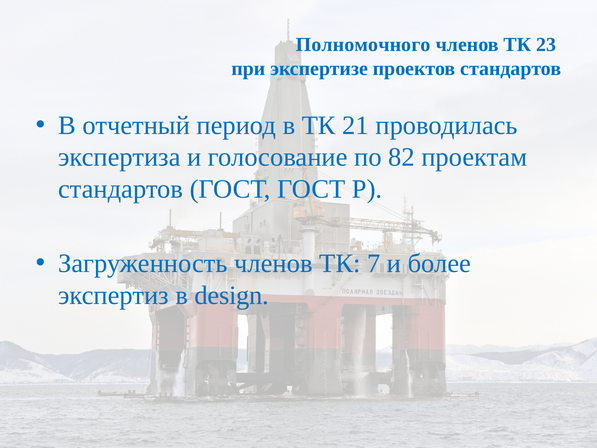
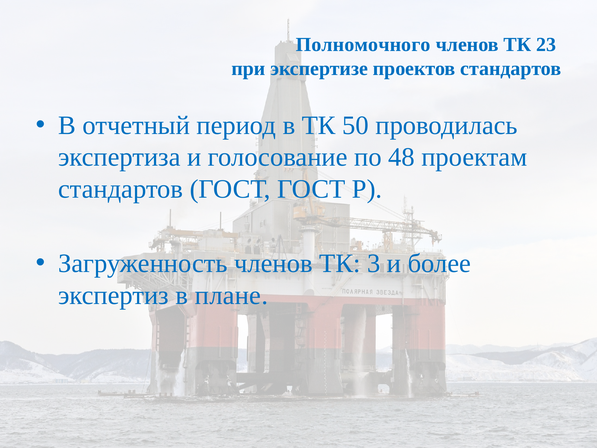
21: 21 -> 50
82: 82 -> 48
7: 7 -> 3
design: design -> плане
